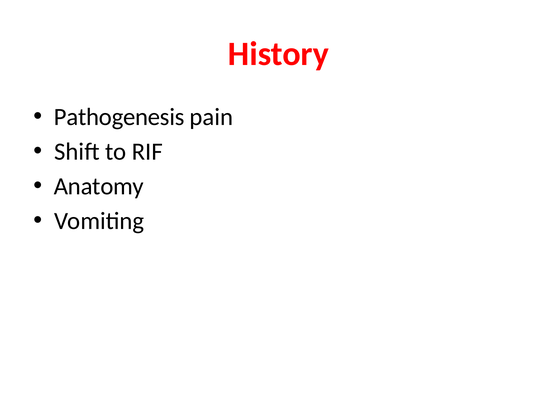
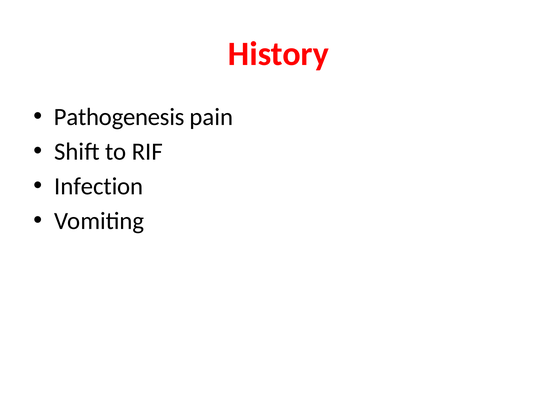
Anatomy: Anatomy -> Infection
